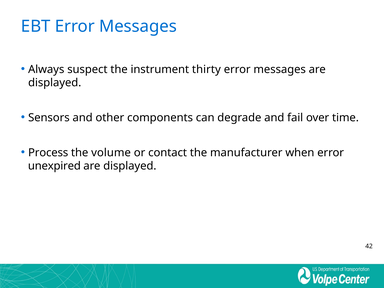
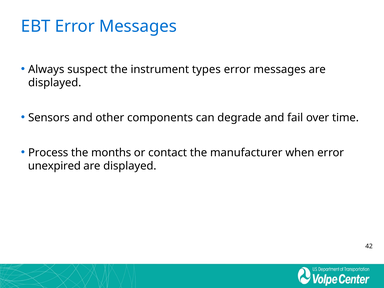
thirty: thirty -> types
volume: volume -> months
